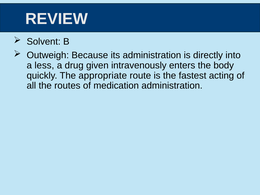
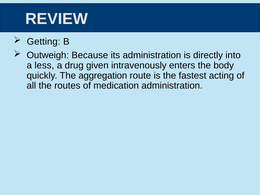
Solvent: Solvent -> Getting
appropriate: appropriate -> aggregation
